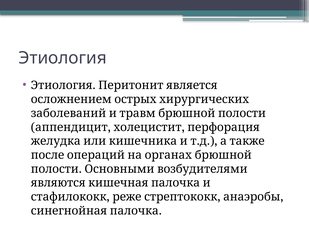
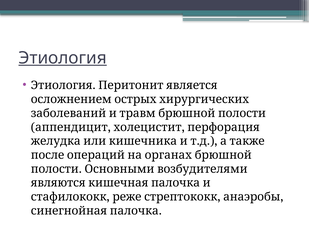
Этиология at (63, 58) underline: none -> present
